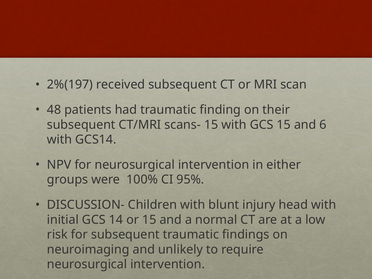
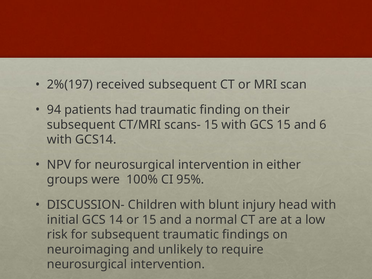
48: 48 -> 94
